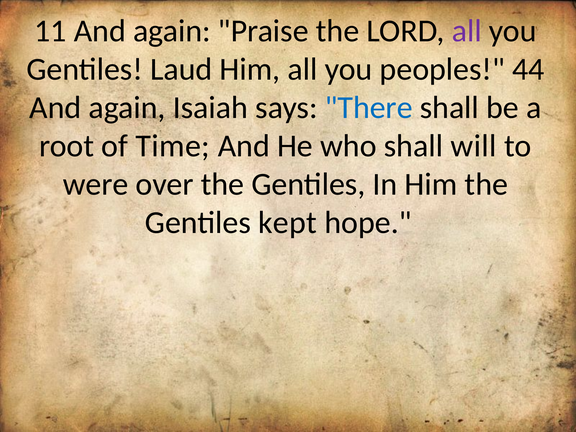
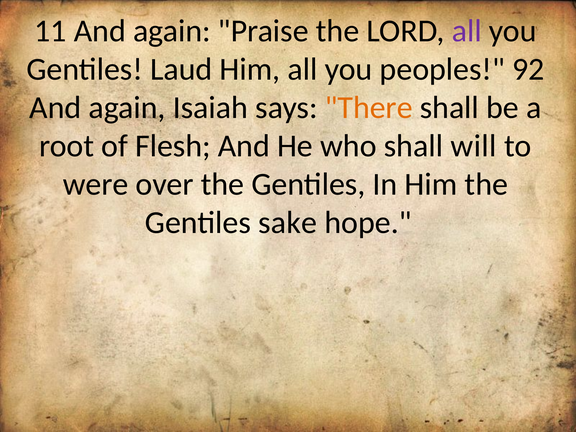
44: 44 -> 92
There colour: blue -> orange
Time: Time -> Flesh
kept: kept -> sake
